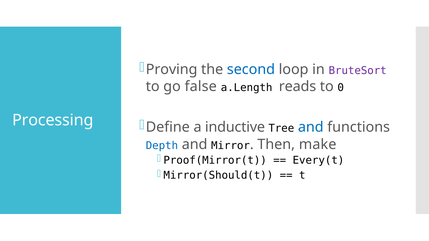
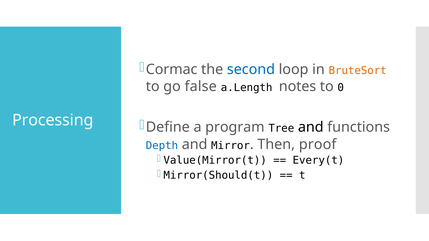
Proving: Proving -> Cormac
BruteSort colour: purple -> orange
reads: reads -> notes
inductive: inductive -> program
and at (311, 127) colour: blue -> black
make: make -> proof
Proof(Mirror(t: Proof(Mirror(t -> Value(Mirror(t
